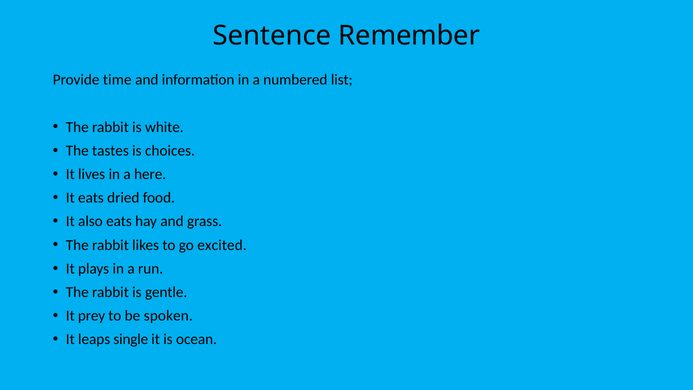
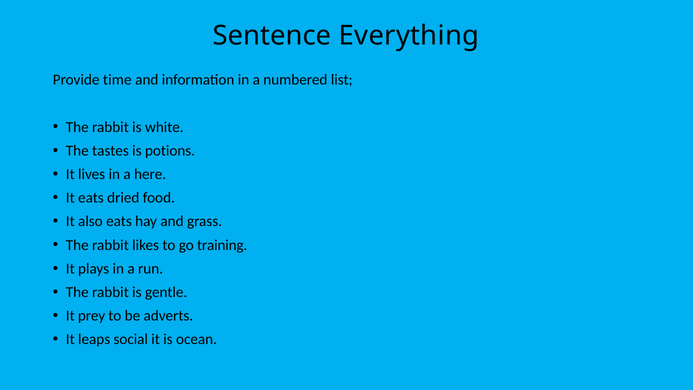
Remember: Remember -> Everything
choices: choices -> potions
excited: excited -> training
spoken: spoken -> adverts
single: single -> social
